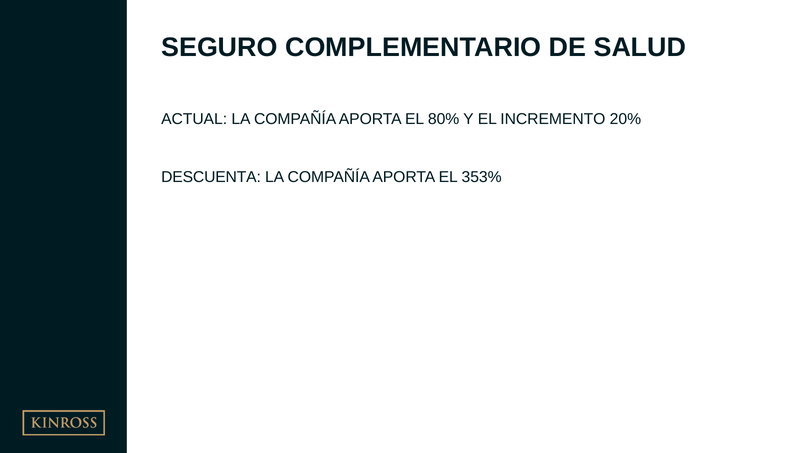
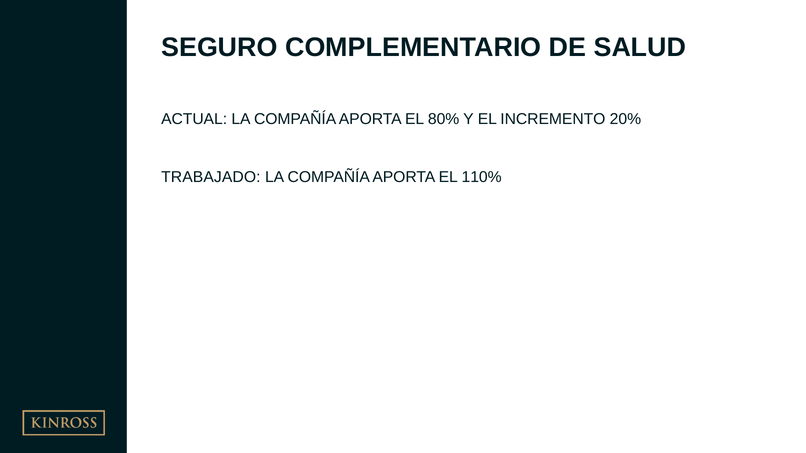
DESCUENTA: DESCUENTA -> TRABAJADO
353%: 353% -> 110%
